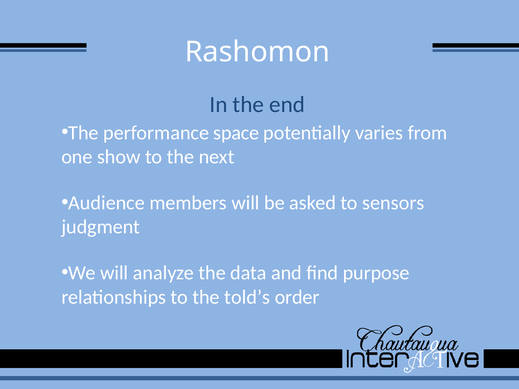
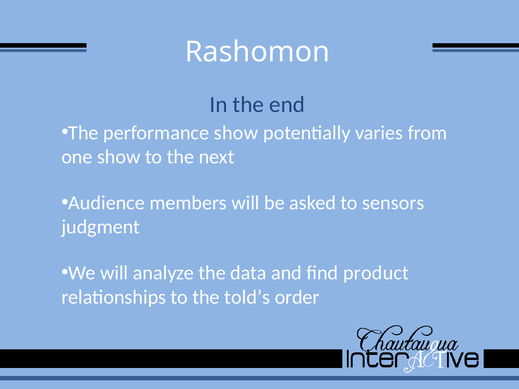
performance space: space -> show
purpose: purpose -> product
